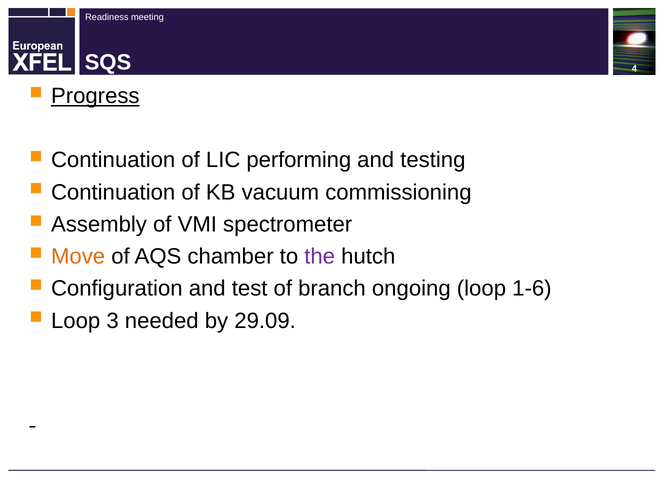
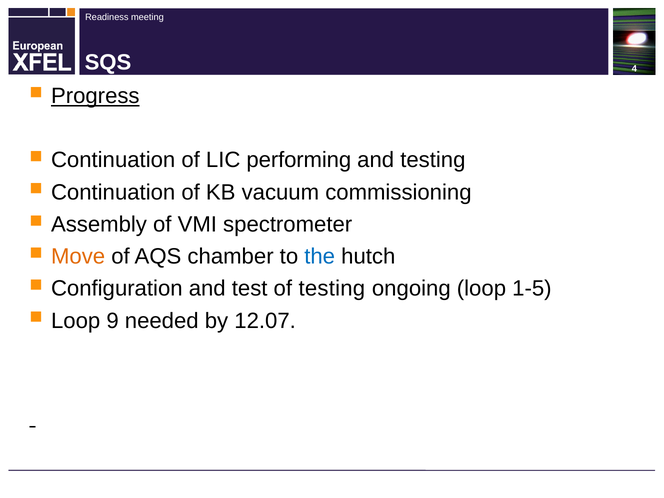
the colour: purple -> blue
of branch: branch -> testing
1-6: 1-6 -> 1-5
3: 3 -> 9
29.09: 29.09 -> 12.07
